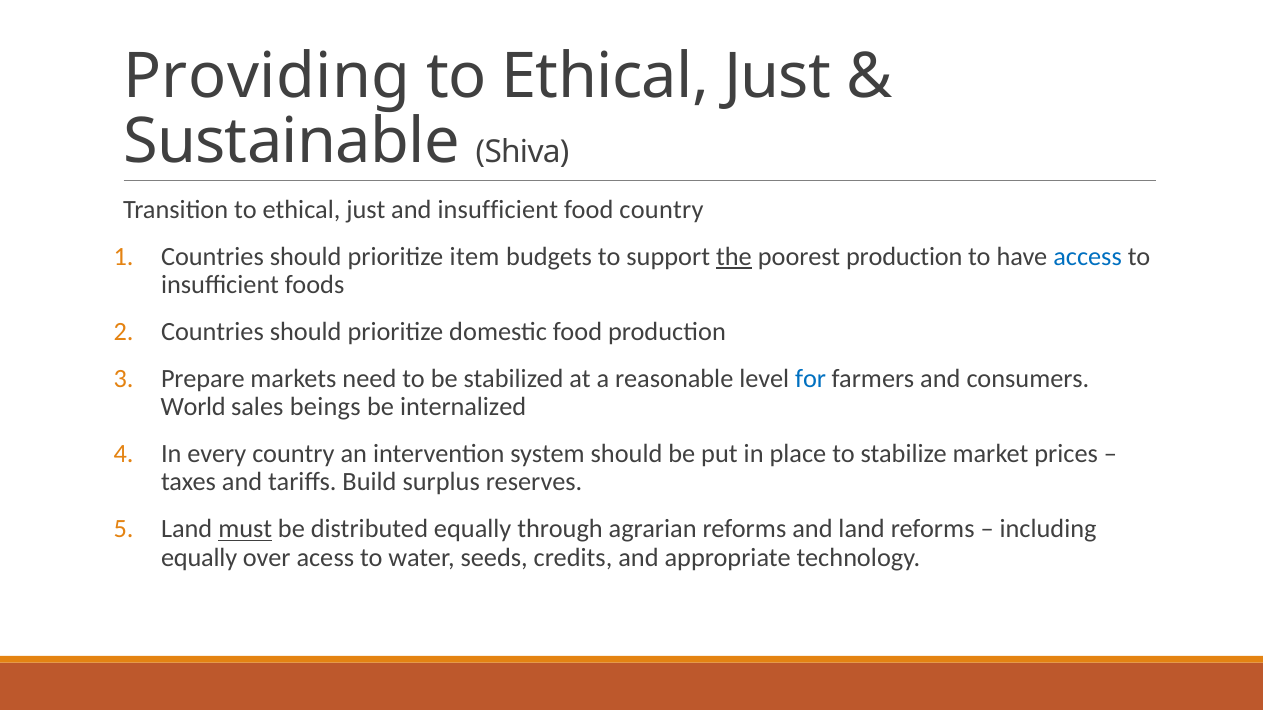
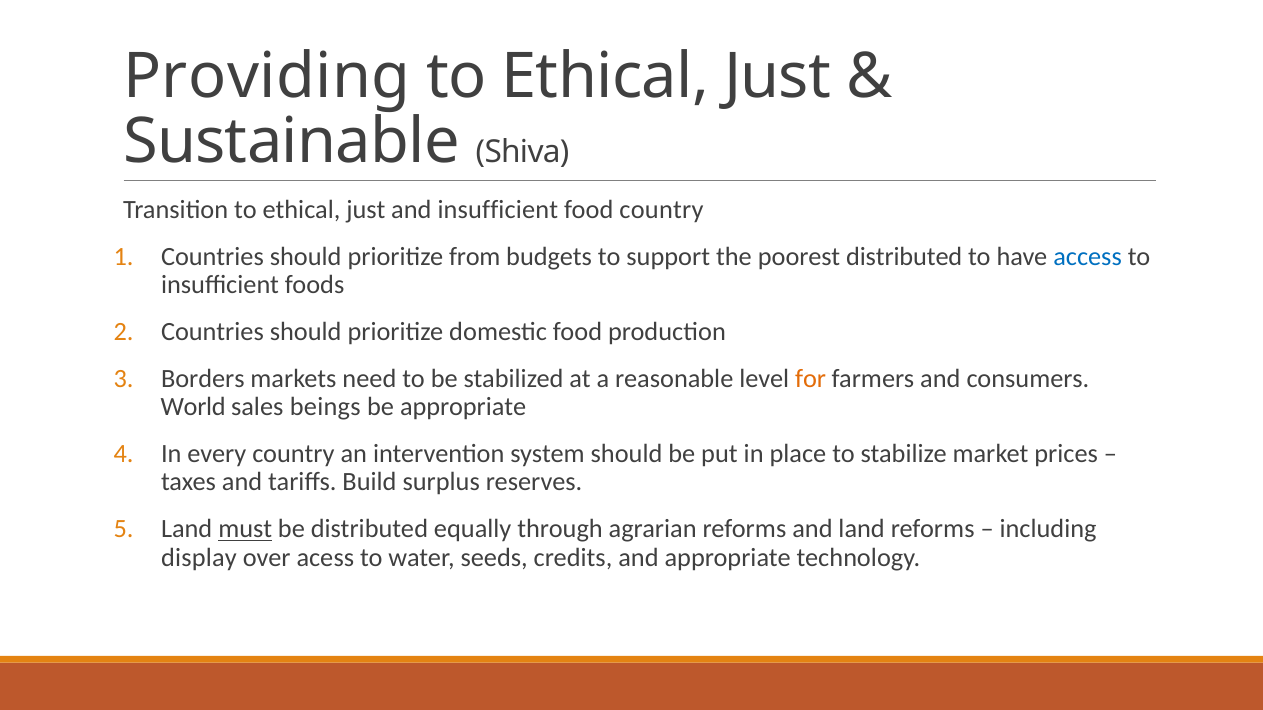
item: item -> from
the underline: present -> none
poorest production: production -> distributed
Prepare: Prepare -> Borders
for colour: blue -> orange
be internalized: internalized -> appropriate
equally at (199, 558): equally -> display
